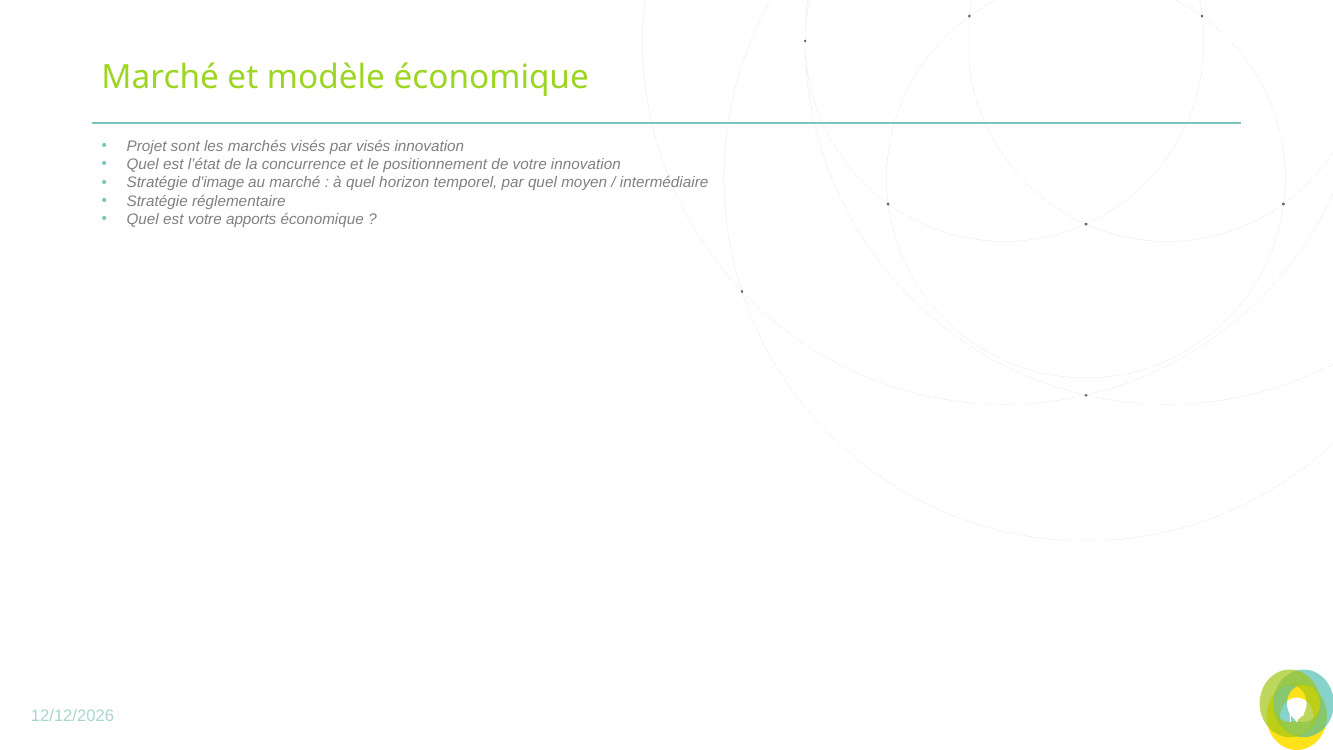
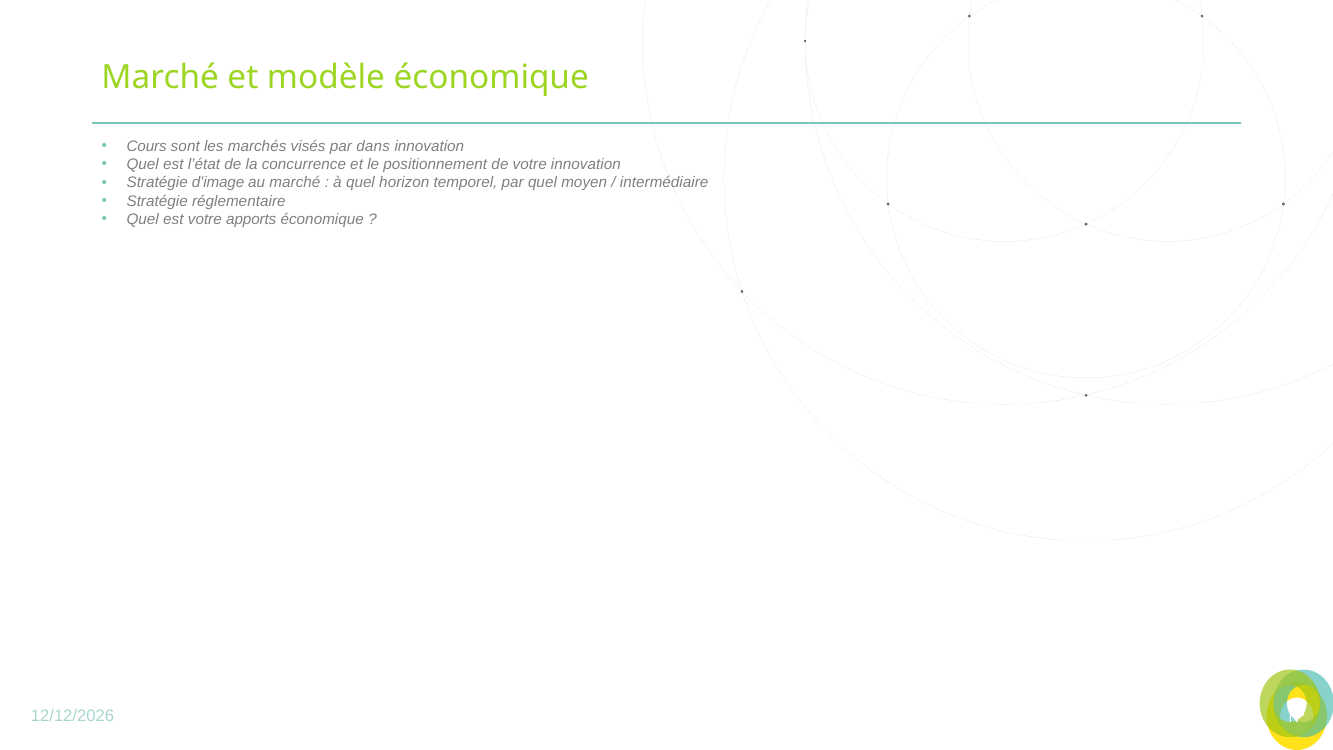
Projet: Projet -> Cours
par visés: visés -> dans
